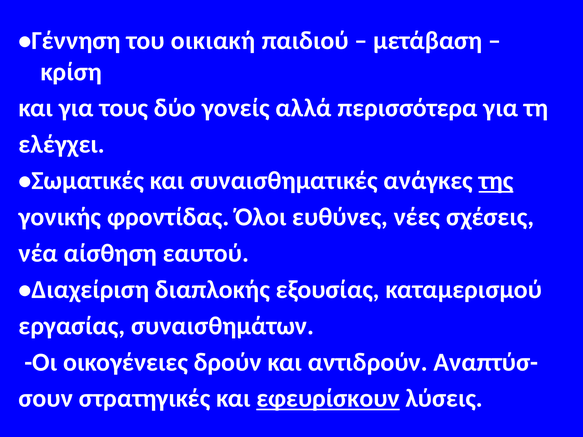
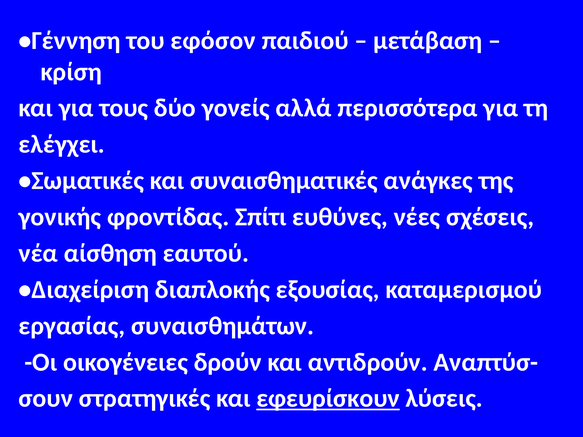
οικιακή: οικιακή -> εφόσον
της underline: present -> none
Όλοι: Όλοι -> Σπίτι
